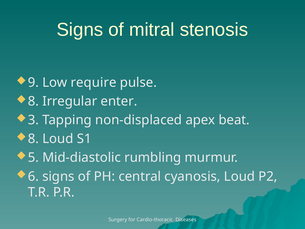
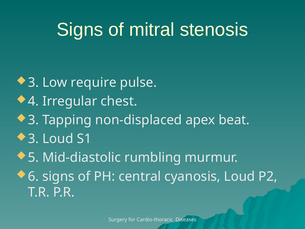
9 at (33, 82): 9 -> 3
8 at (33, 101): 8 -> 4
enter: enter -> chest
8 at (33, 139): 8 -> 3
